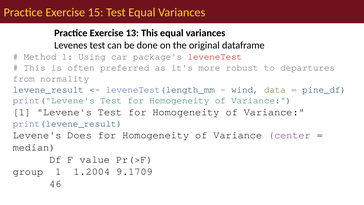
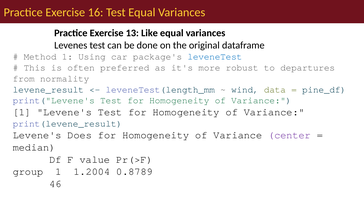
15: 15 -> 16
13 This: This -> Like
leveneTest colour: red -> blue
9.1709: 9.1709 -> 0.8789
